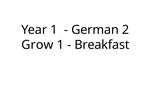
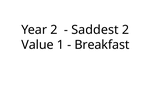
Year 1: 1 -> 2
German: German -> Saddest
Grow: Grow -> Value
